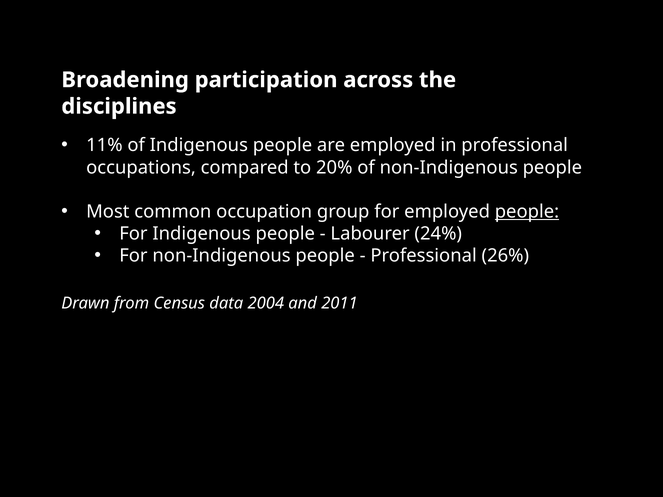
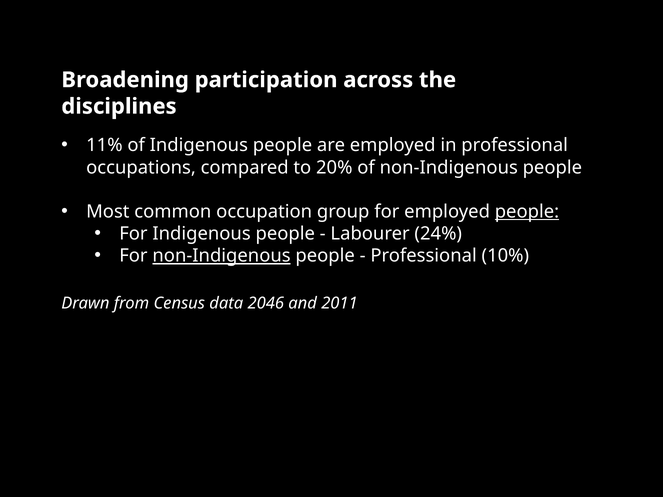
non-Indigenous at (222, 256) underline: none -> present
26%: 26% -> 10%
2004: 2004 -> 2046
